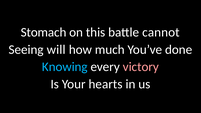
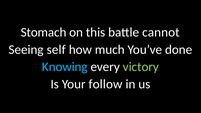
will: will -> self
victory colour: pink -> light green
hearts: hearts -> follow
